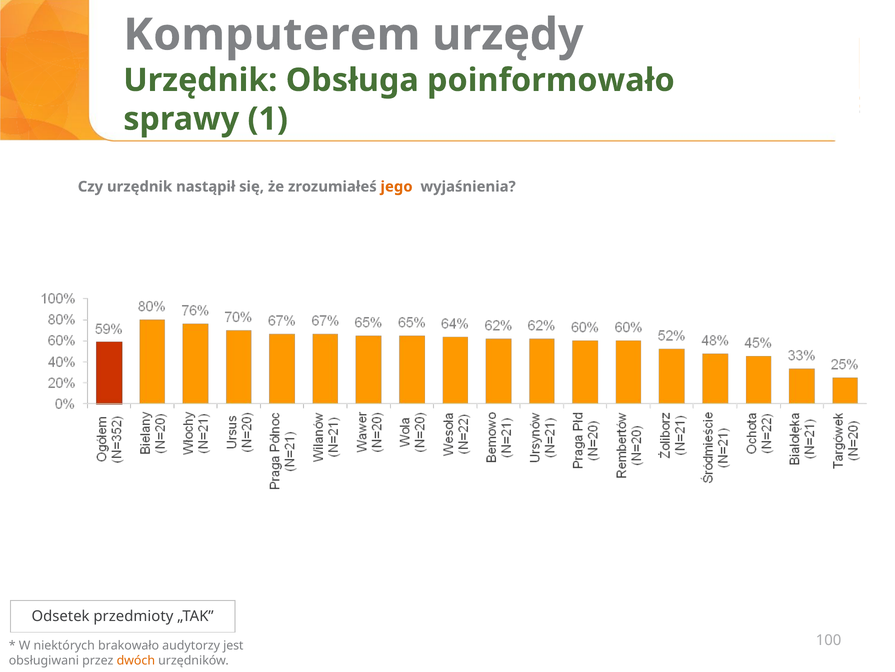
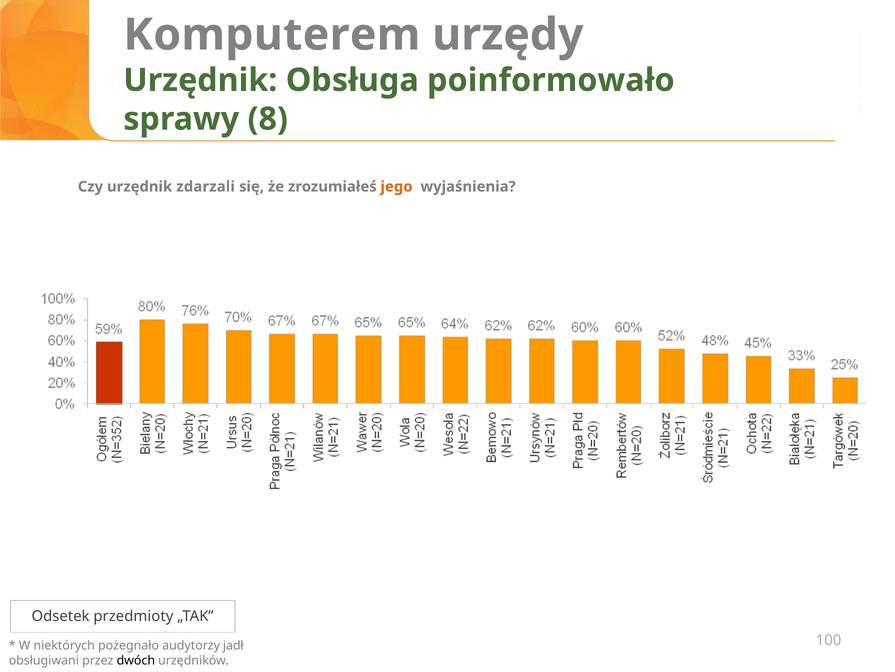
1: 1 -> 8
nastąpił: nastąpił -> zdarzali
brakowało: brakowało -> pożegnało
jest: jest -> jadł
dwóch colour: orange -> black
